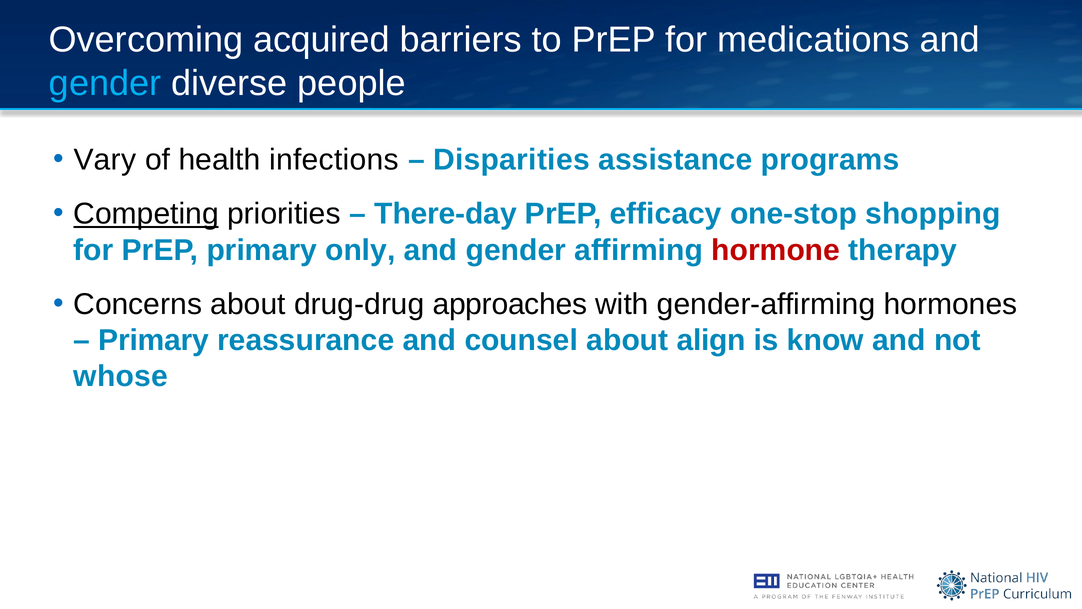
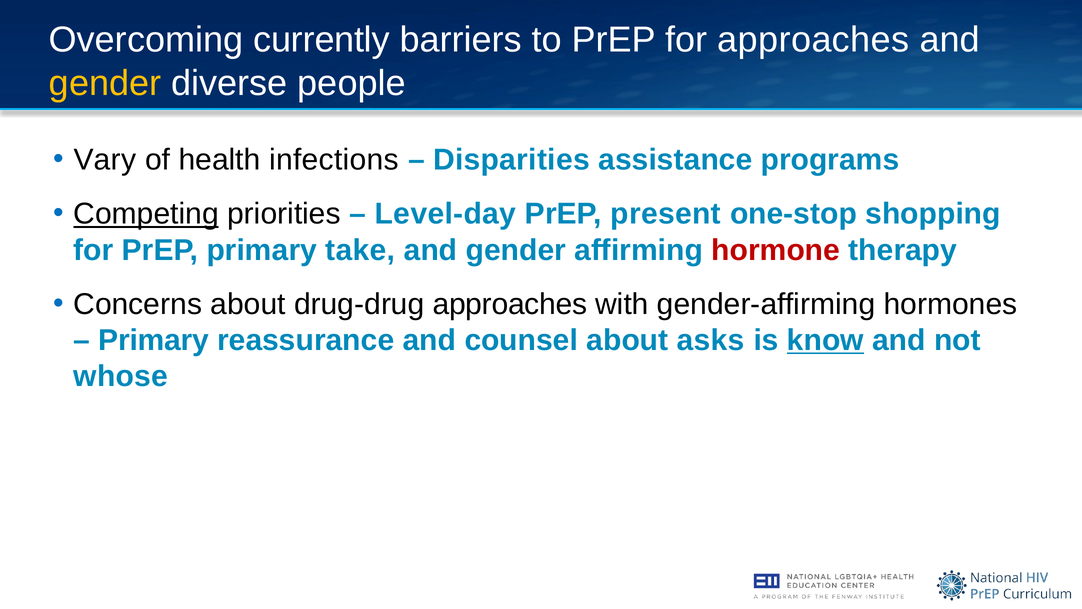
acquired: acquired -> currently
for medications: medications -> approaches
gender at (105, 83) colour: light blue -> yellow
There-day: There-day -> Level-day
efficacy: efficacy -> present
only: only -> take
align: align -> asks
know underline: none -> present
